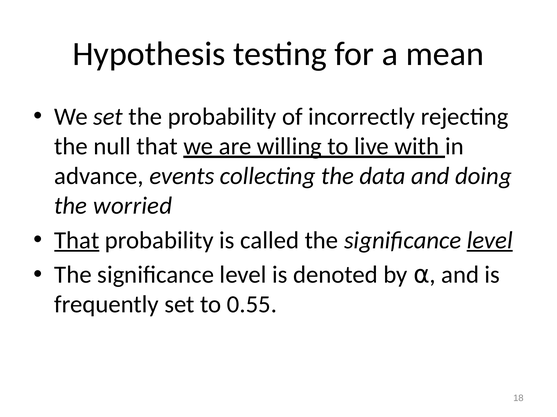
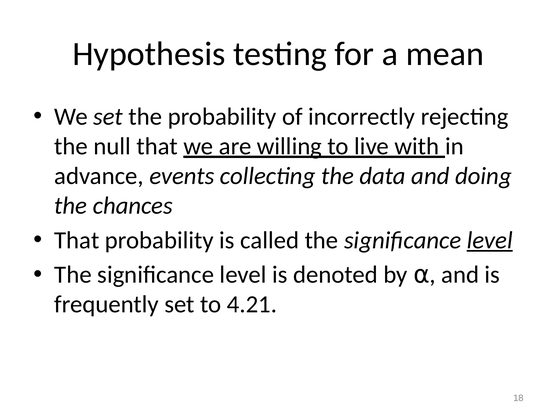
worried: worried -> chances
That at (77, 241) underline: present -> none
0.55: 0.55 -> 4.21
